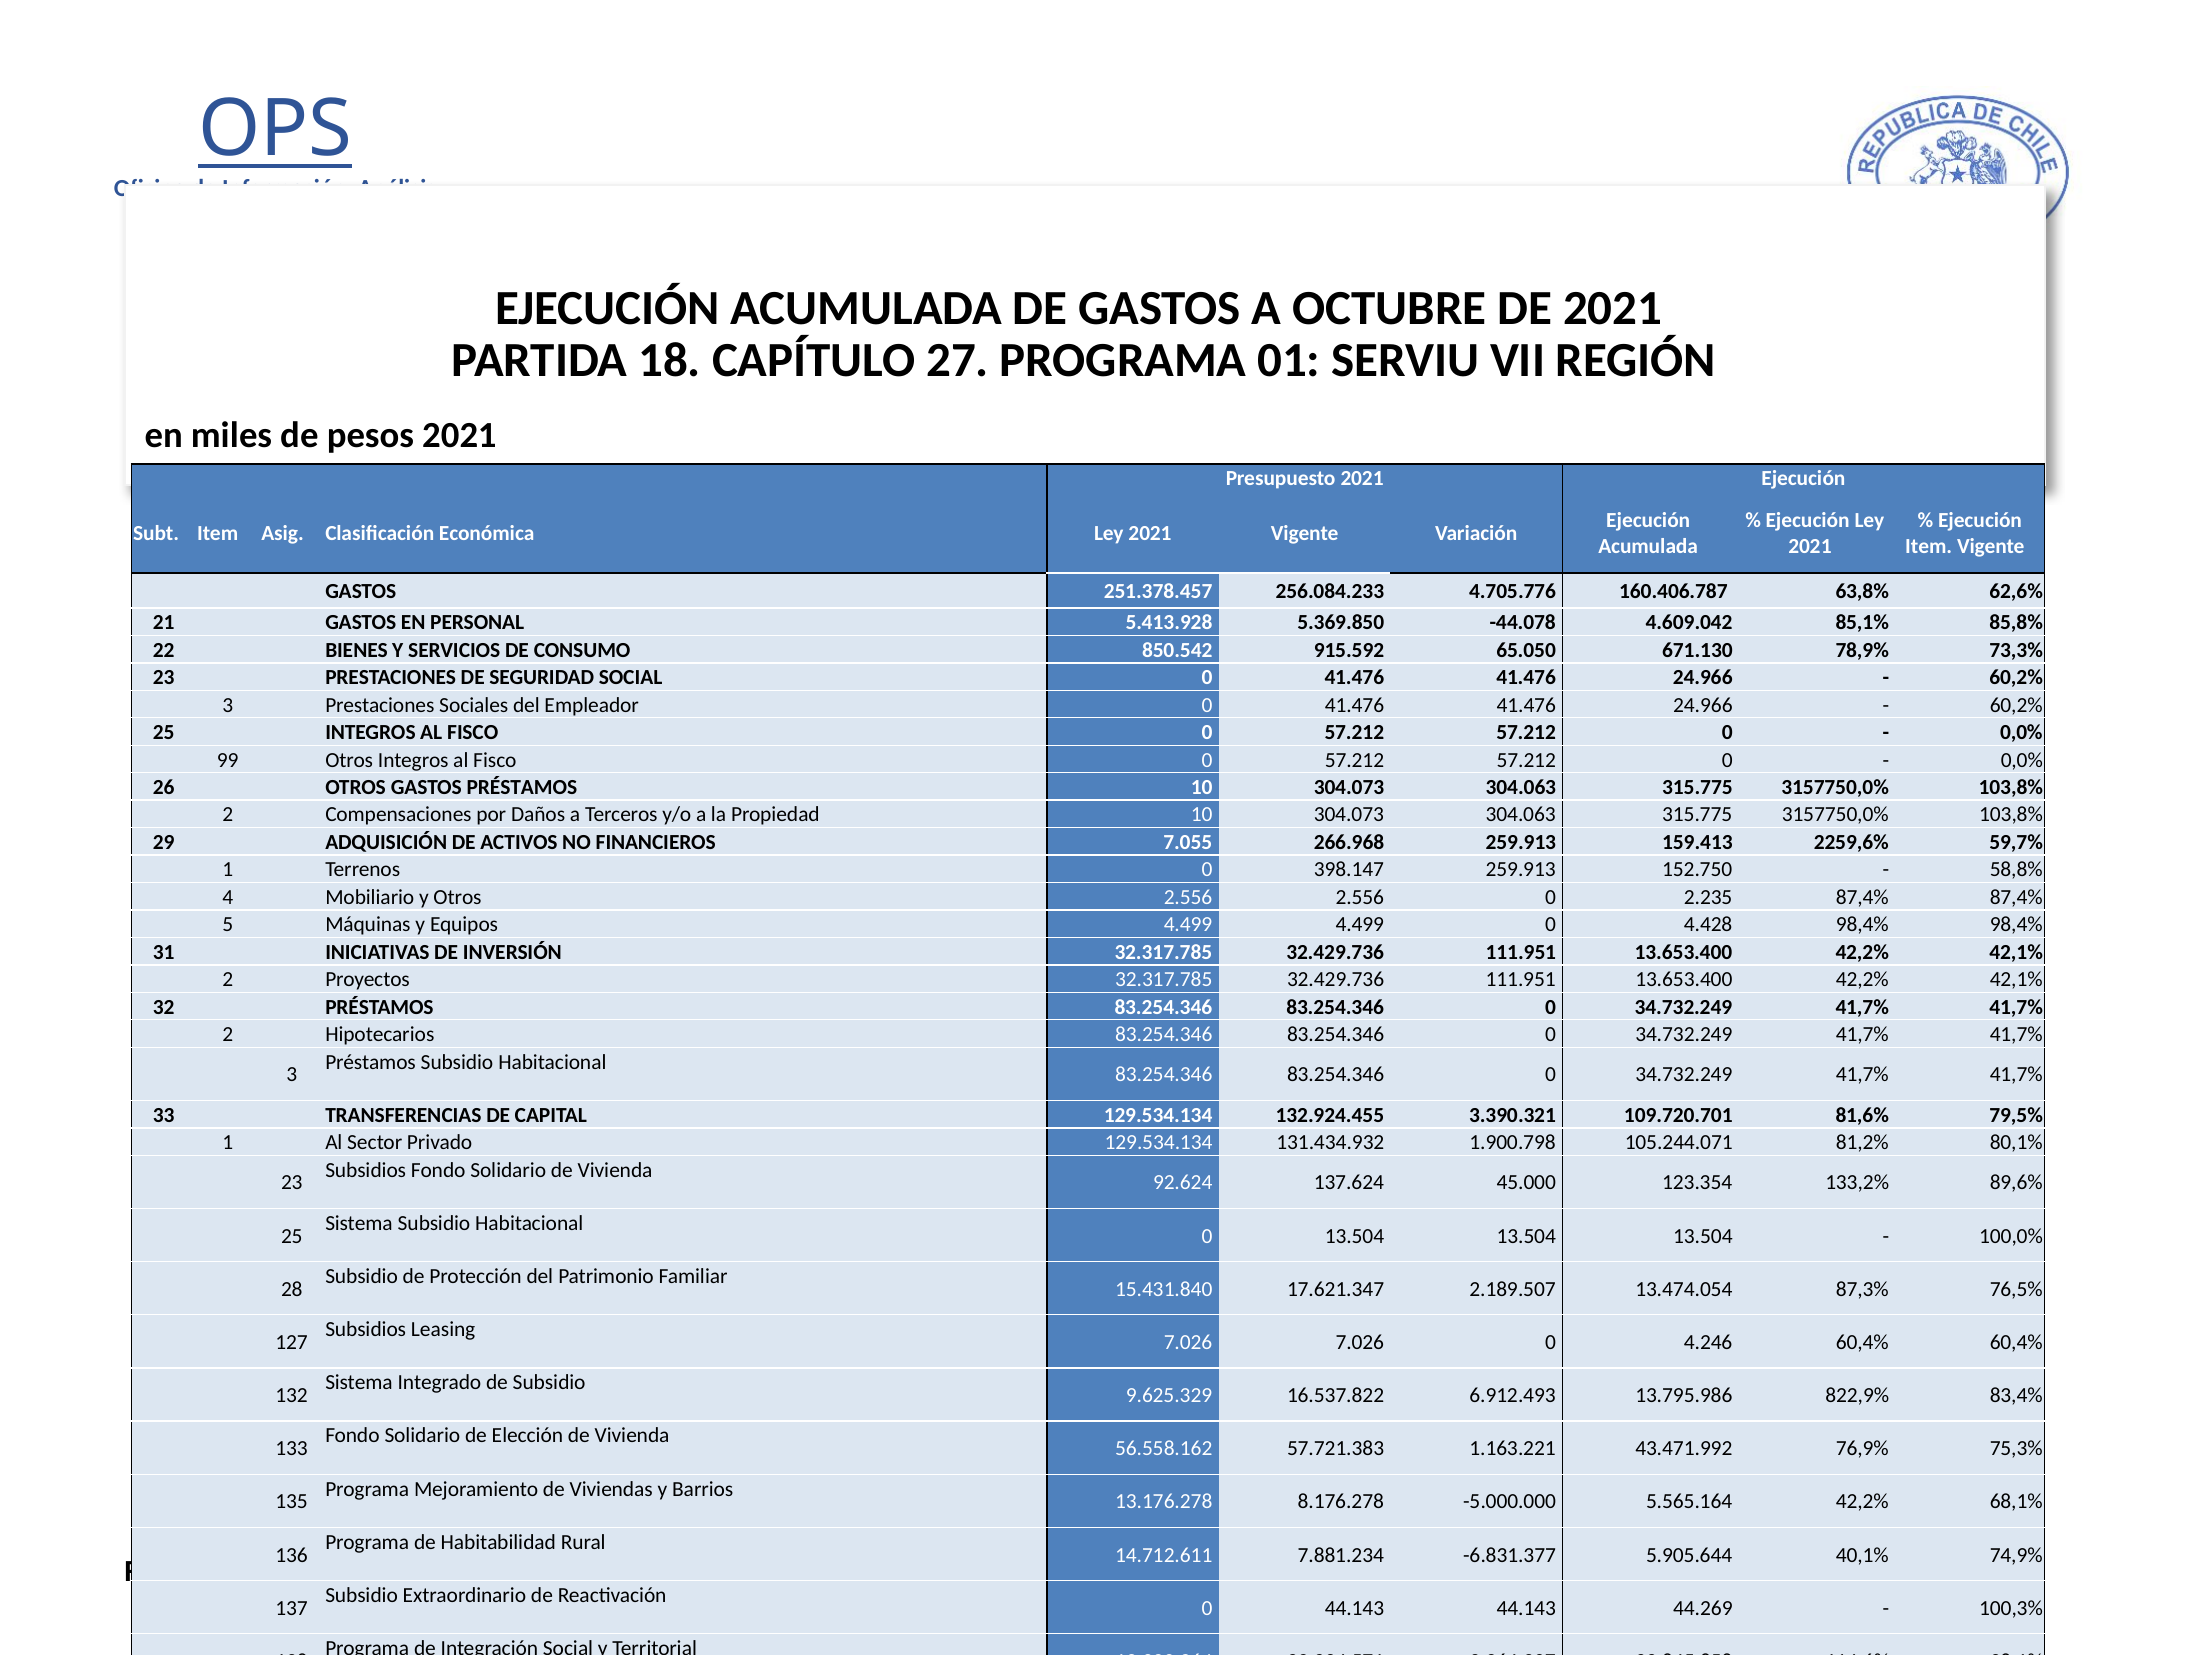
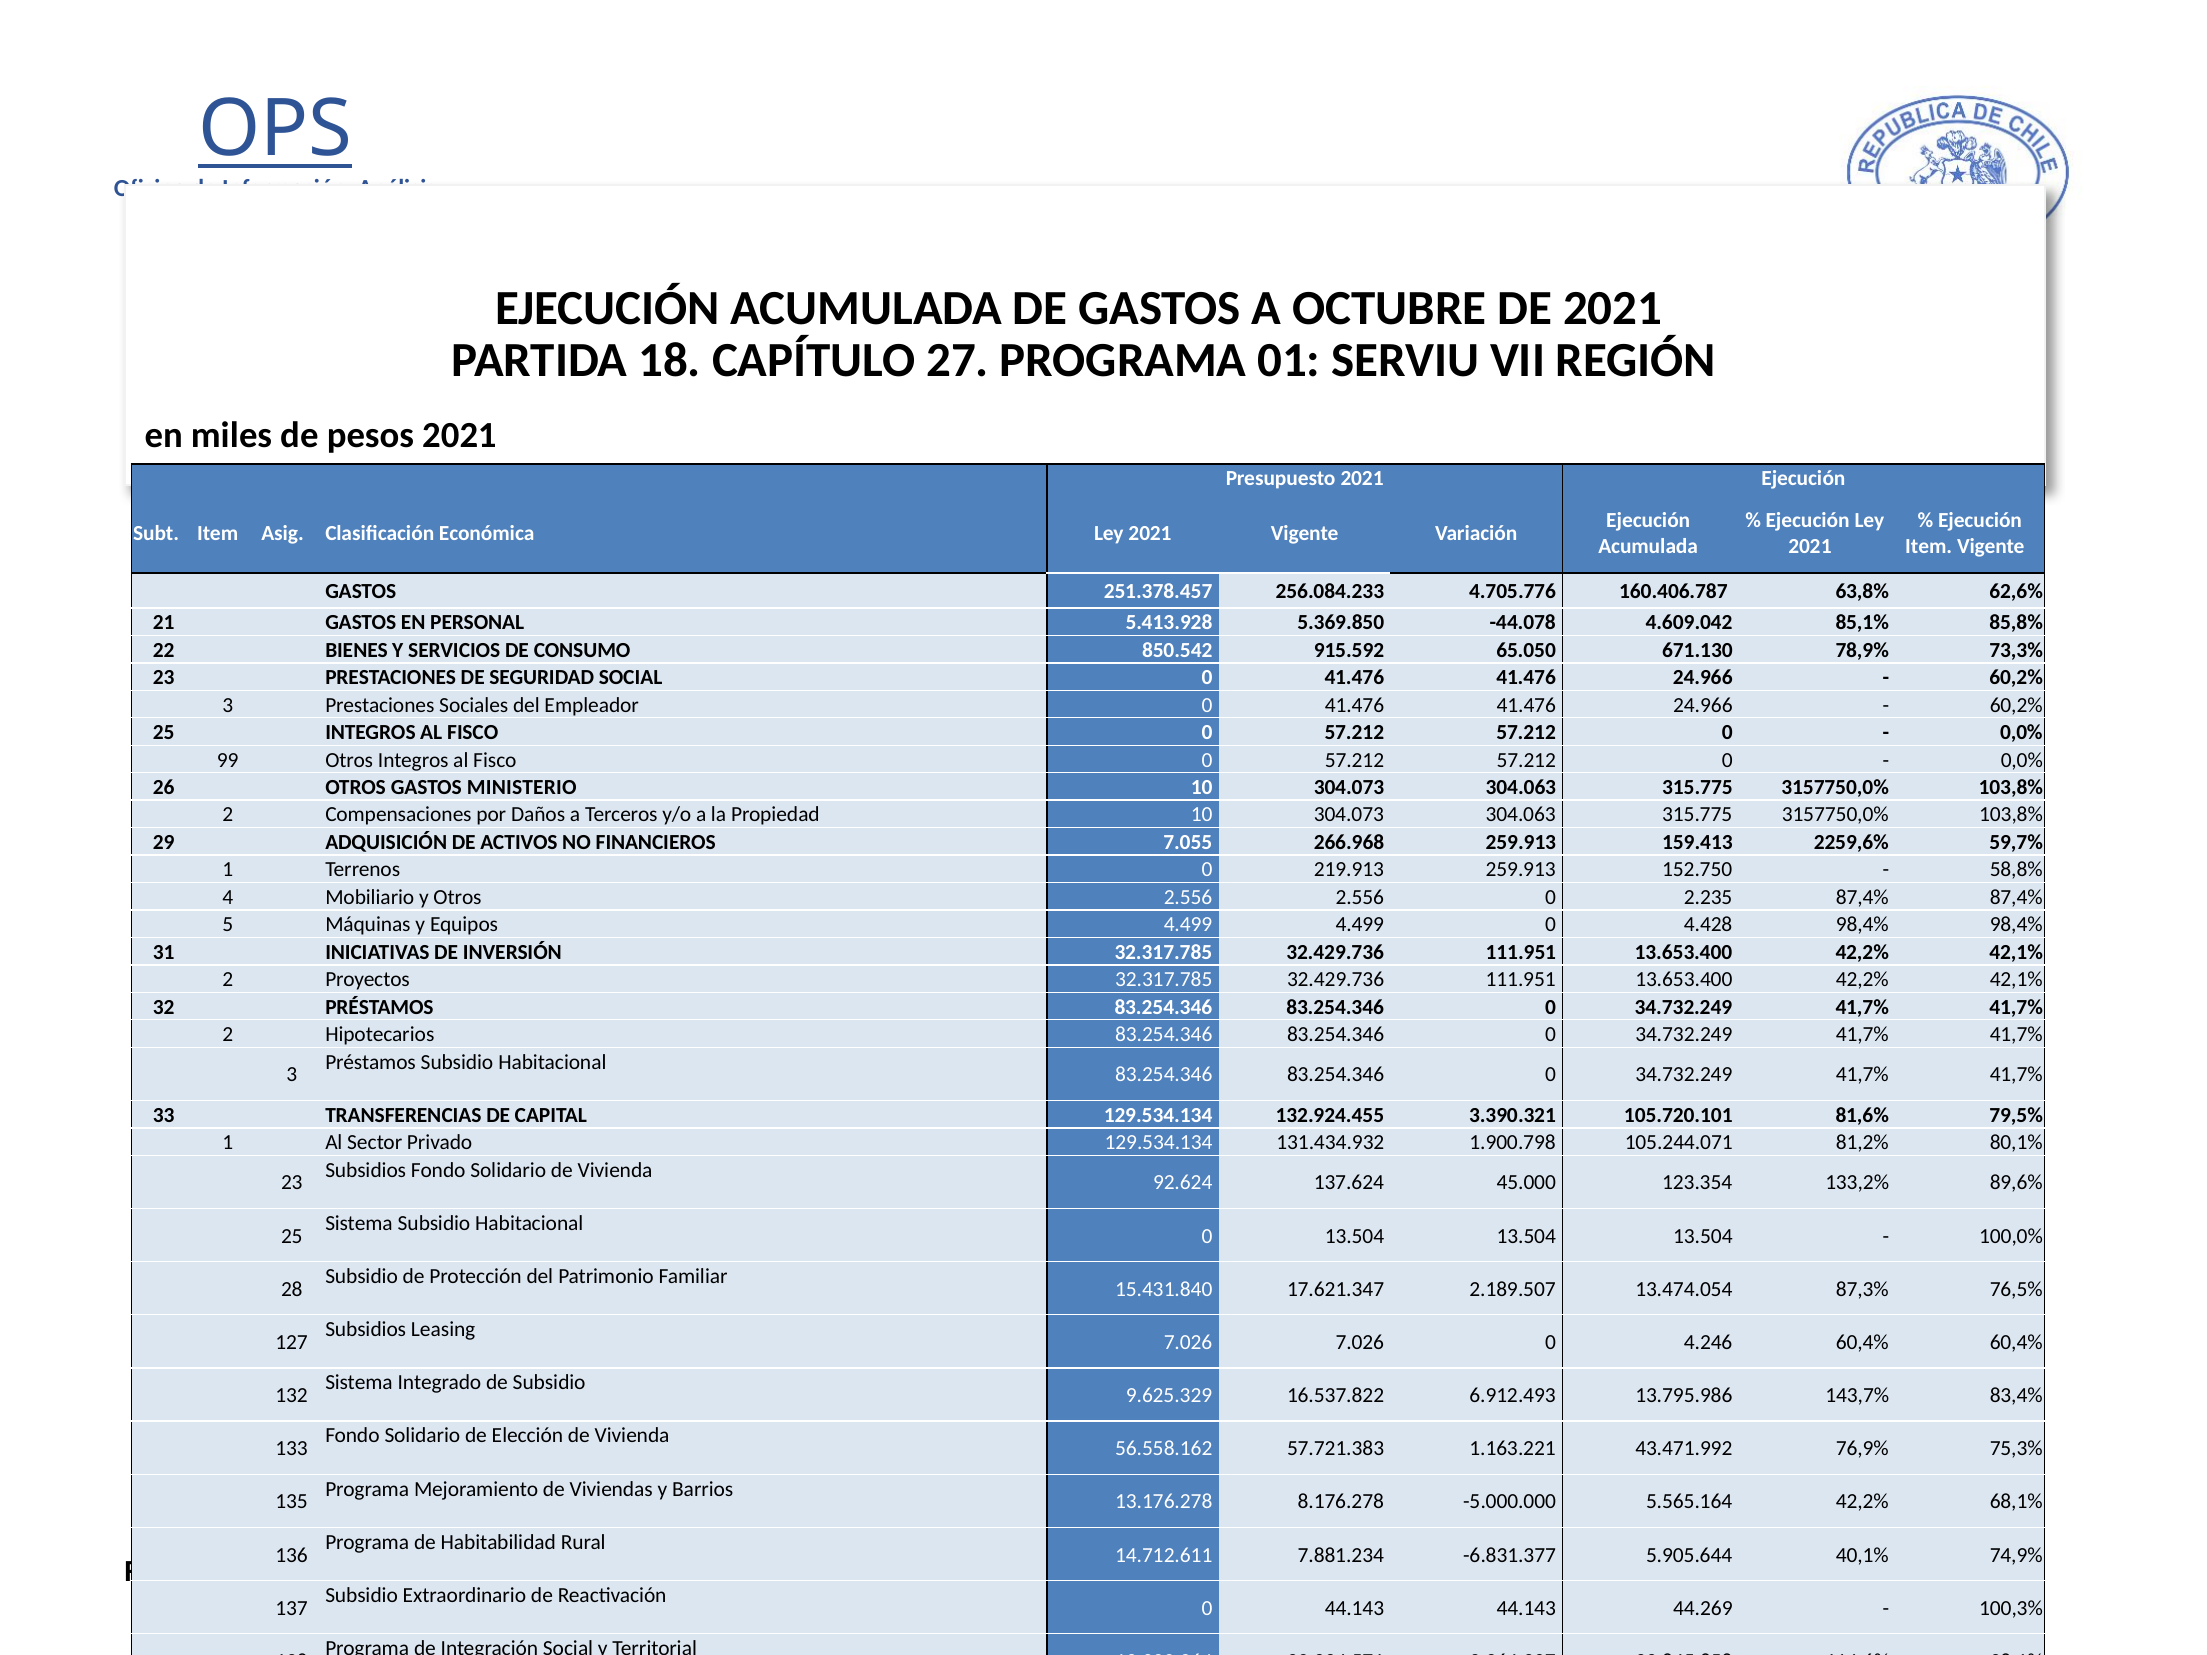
GASTOS PRÉSTAMOS: PRÉSTAMOS -> MINISTERIO
398.147: 398.147 -> 219.913
109.720.701: 109.720.701 -> 105.720.101
822,9%: 822,9% -> 143,7%
